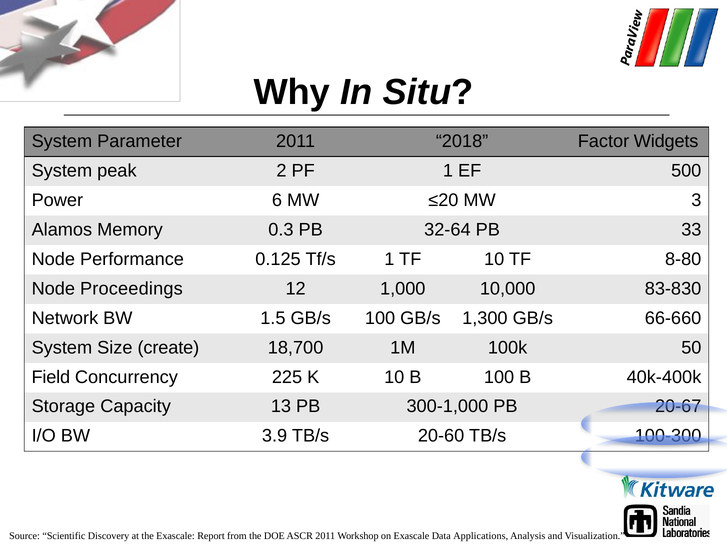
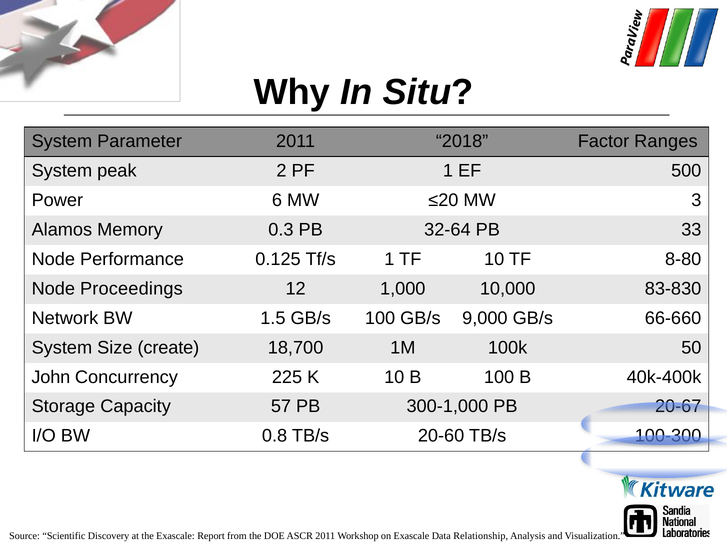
Widgets: Widgets -> Ranges
1,300: 1,300 -> 9,000
Field: Field -> John
13: 13 -> 57
3.9: 3.9 -> 0.8
Applications: Applications -> Relationship
